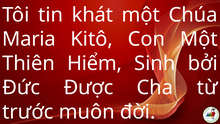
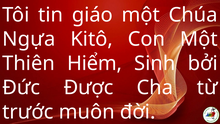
khát: khát -> giáo
Maria: Maria -> Ngựa
